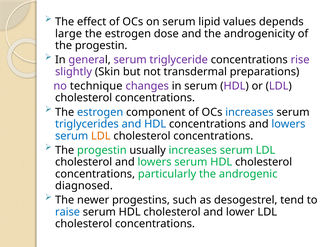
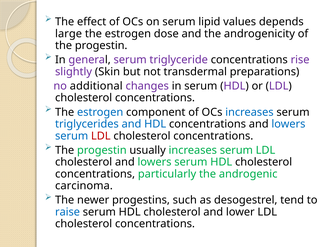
technique: technique -> additional
LDL at (101, 136) colour: orange -> red
diagnosed: diagnosed -> carcinoma
